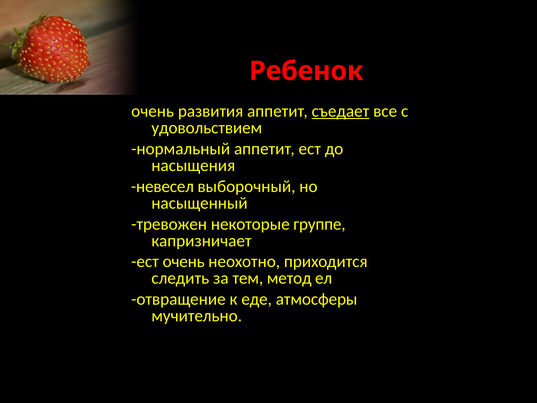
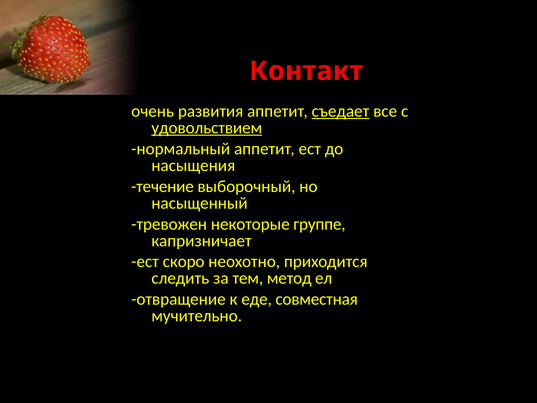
Ребенок: Ребенок -> Контакт
удовольствием underline: none -> present
невесел: невесел -> течение
ест очень: очень -> скоро
атмосферы: атмосферы -> совместная
